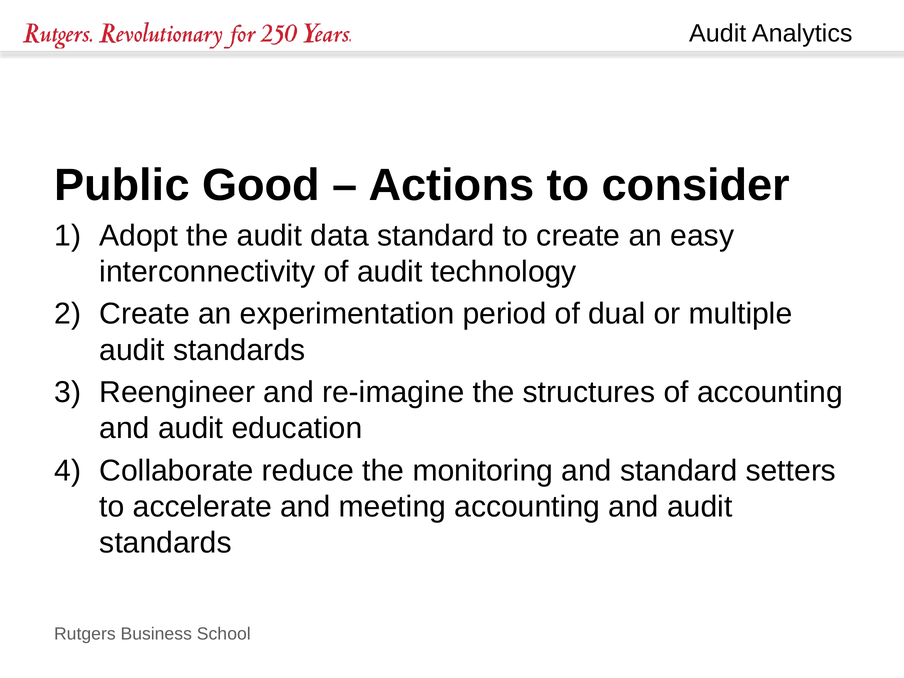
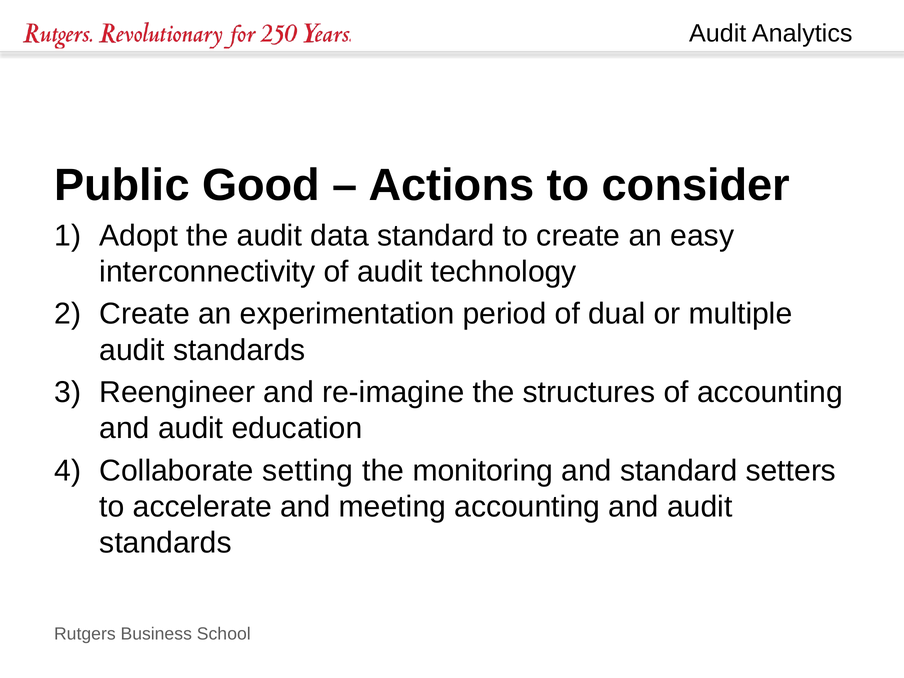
reduce: reduce -> setting
